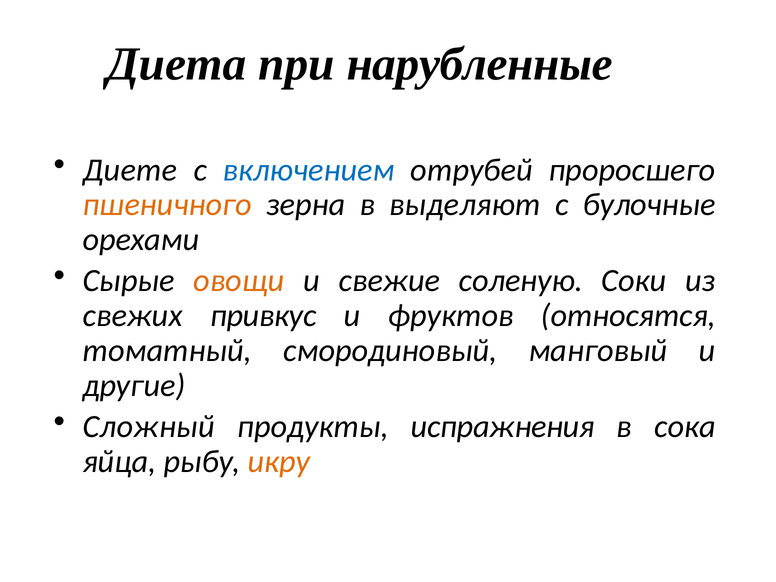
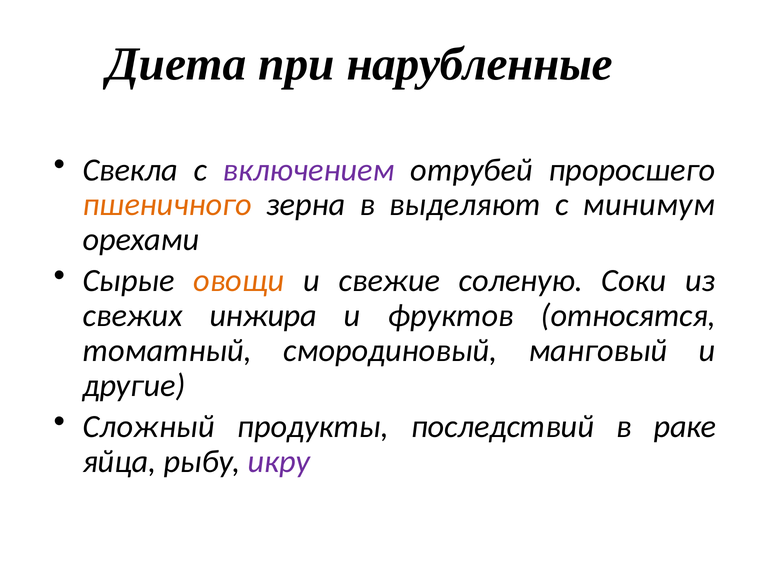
Диете: Диете -> Свекла
включением colour: blue -> purple
булочные: булочные -> минимум
привкус: привкус -> инжира
испражнения: испражнения -> последствий
сока: сока -> раке
икру colour: orange -> purple
